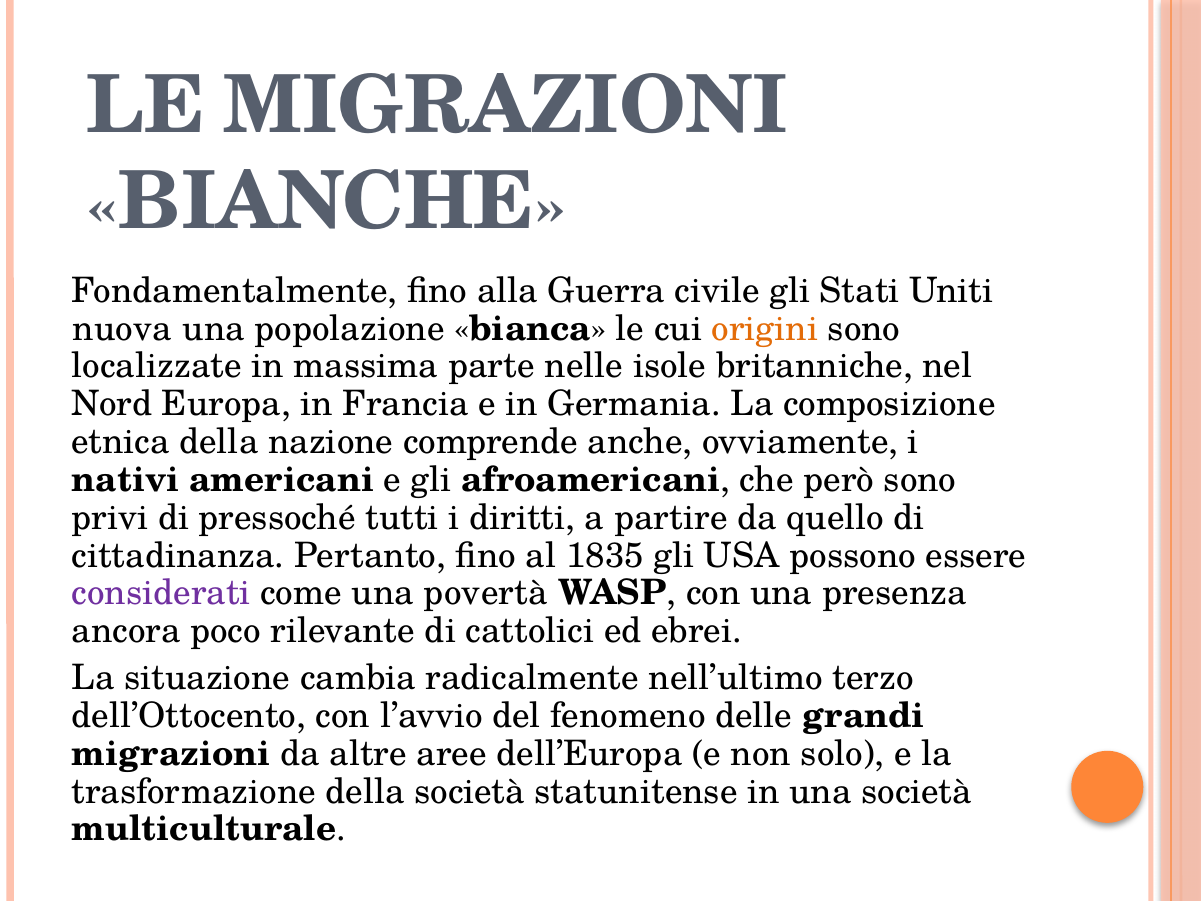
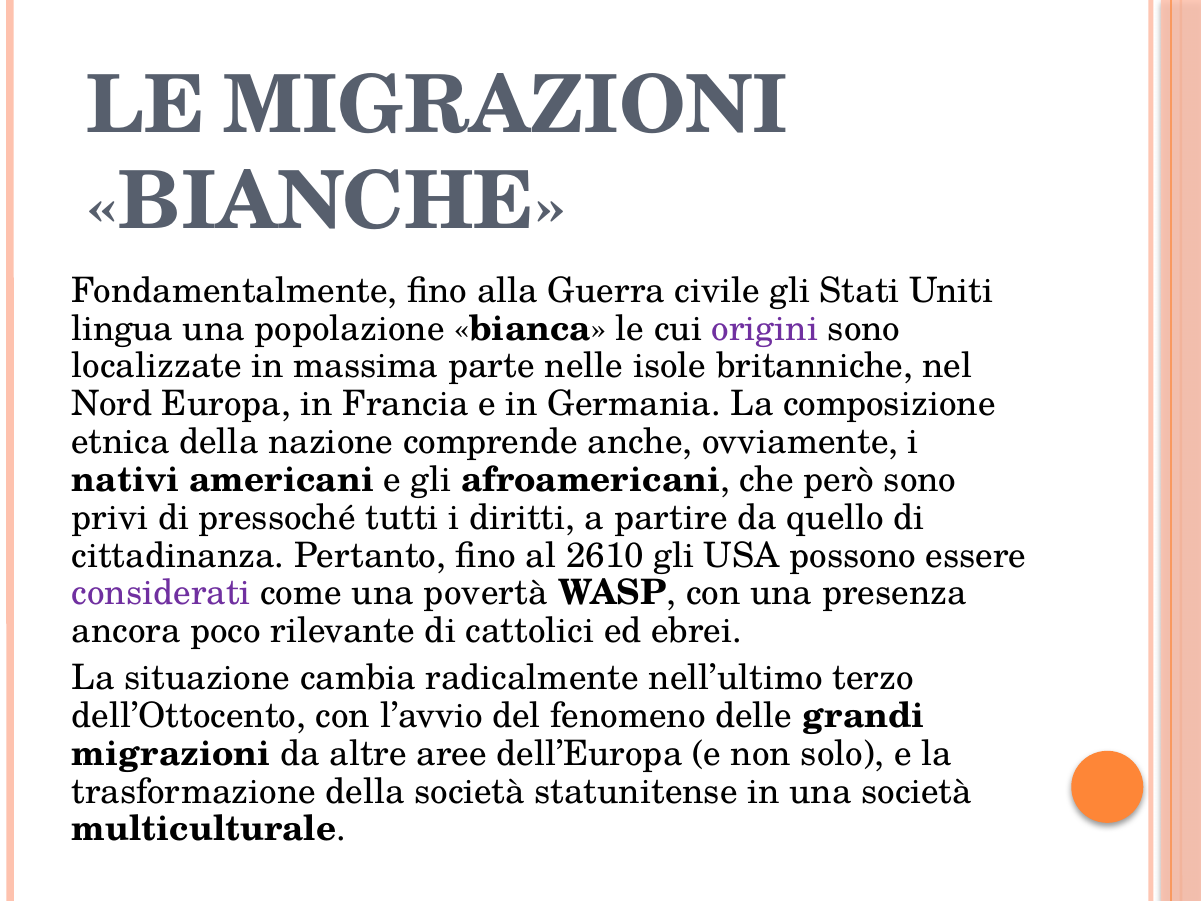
nuova: nuova -> lingua
origini colour: orange -> purple
1835: 1835 -> 2610
